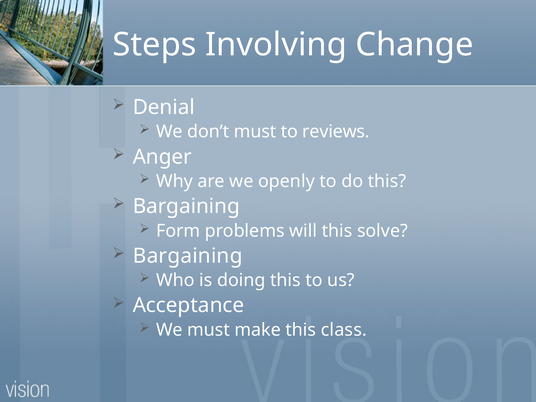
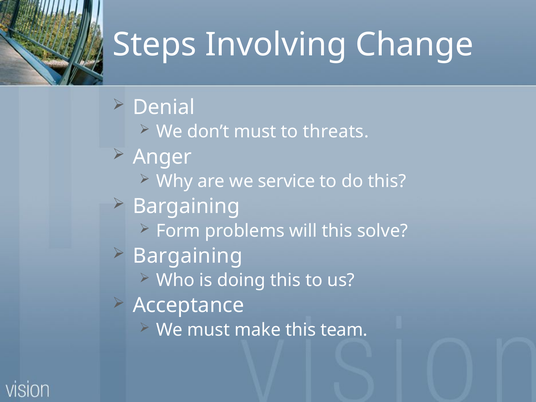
reviews: reviews -> threats
openly: openly -> service
class: class -> team
